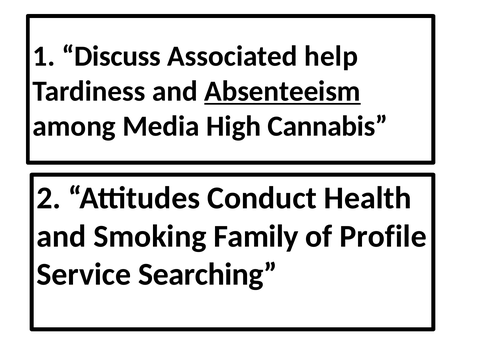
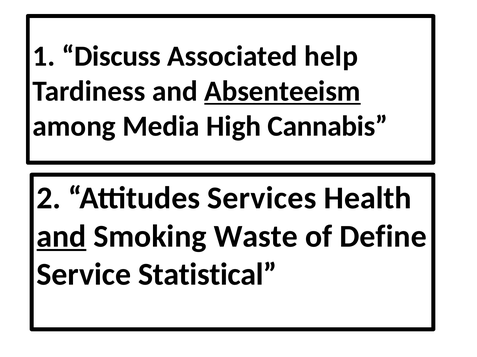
Conduct: Conduct -> Services
and at (61, 237) underline: none -> present
Family: Family -> Waste
Profile: Profile -> Define
Searching: Searching -> Statistical
